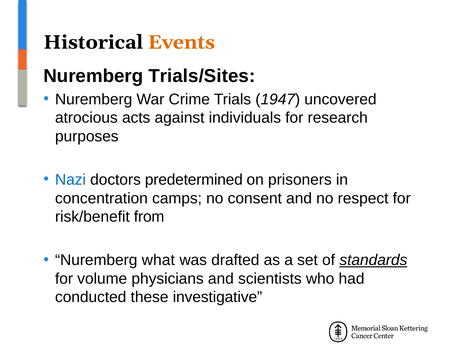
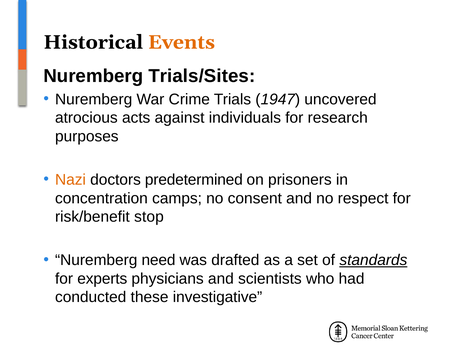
Nazi colour: blue -> orange
from: from -> stop
what: what -> need
volume: volume -> experts
